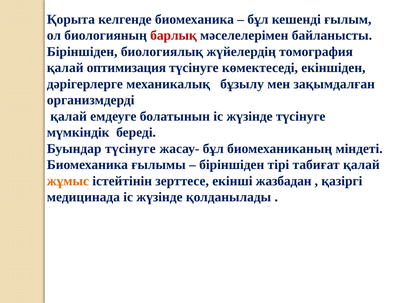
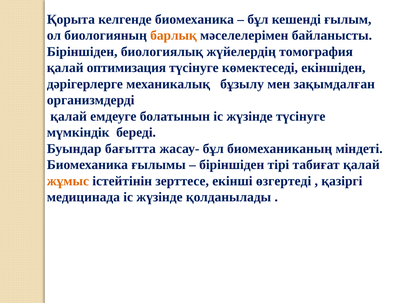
барлық colour: red -> orange
Буындар түсінуге: түсінуге -> бағытта
жазбадан: жазбадан -> өзгертеді
